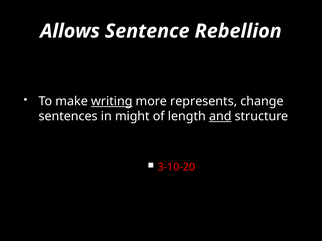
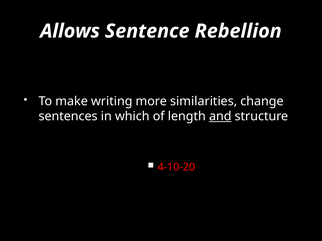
writing underline: present -> none
represents: represents -> similarities
might: might -> which
3-10-20: 3-10-20 -> 4-10-20
